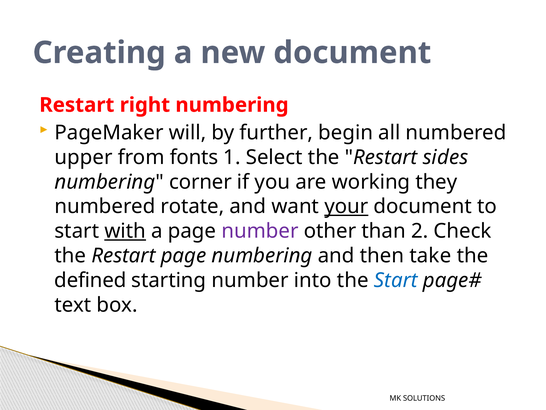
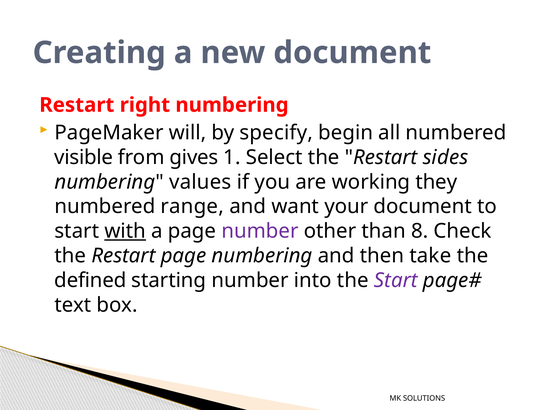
further: further -> specify
upper: upper -> visible
fonts: fonts -> gives
corner: corner -> values
rotate: rotate -> range
your underline: present -> none
2: 2 -> 8
Start at (396, 280) colour: blue -> purple
